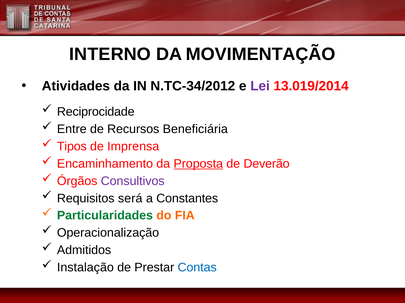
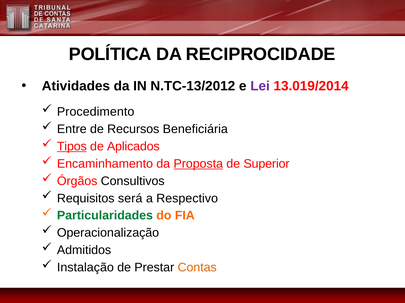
INTERNO: INTERNO -> POLÍTICA
MOVIMENTAÇÃO: MOVIMENTAÇÃO -> RECIPROCIDADE
N.TC-34/2012: N.TC-34/2012 -> N.TC-13/2012
Reciprocidade: Reciprocidade -> Procedimento
Tipos underline: none -> present
Imprensa: Imprensa -> Aplicados
Deverão: Deverão -> Superior
Consultivos colour: purple -> black
Constantes: Constantes -> Respectivo
Contas colour: blue -> orange
